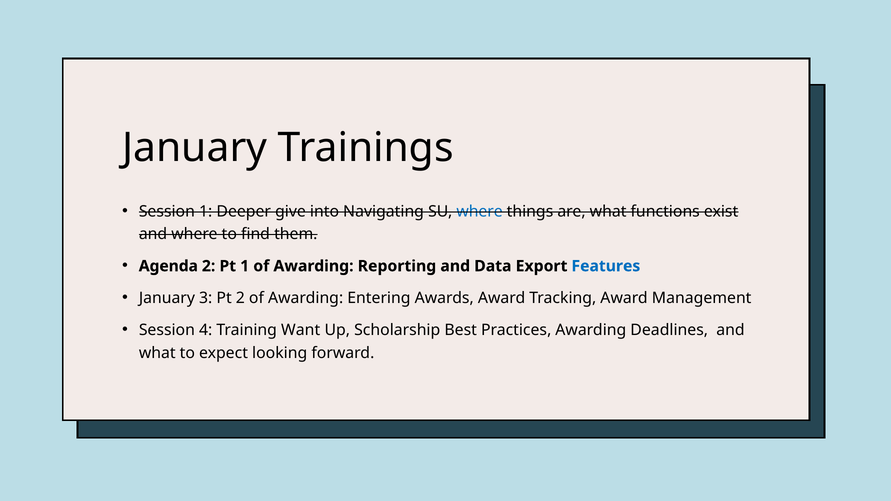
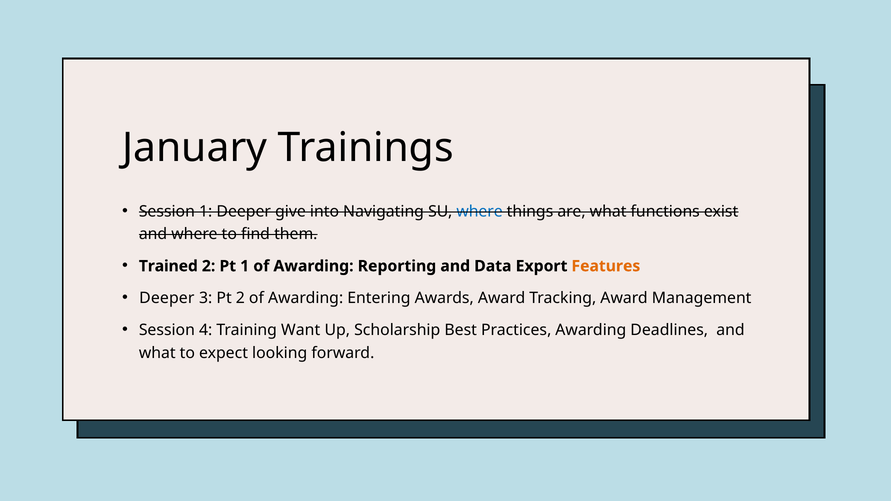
Agenda: Agenda -> Trained
Features colour: blue -> orange
January at (167, 298): January -> Deeper
